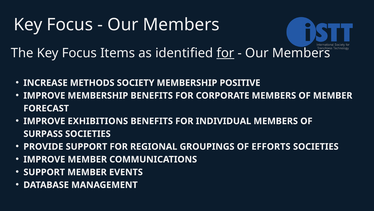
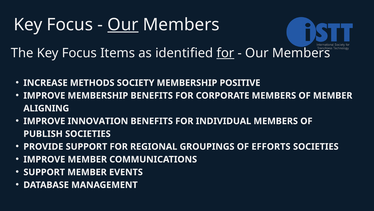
Our at (123, 25) underline: none -> present
FORECAST: FORECAST -> ALIGNING
EXHIBITIONS: EXHIBITIONS -> INNOVATION
SURPASS: SURPASS -> PUBLISH
